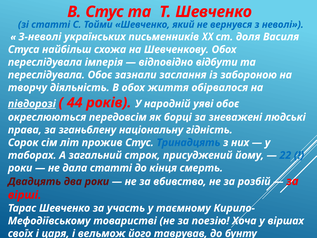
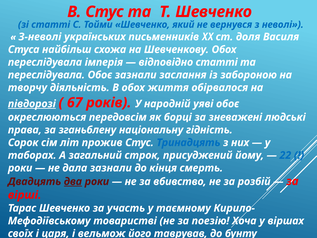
відповідно відбути: відбути -> статті
44: 44 -> 67
дала статті: статті -> зазнали
два underline: none -> present
